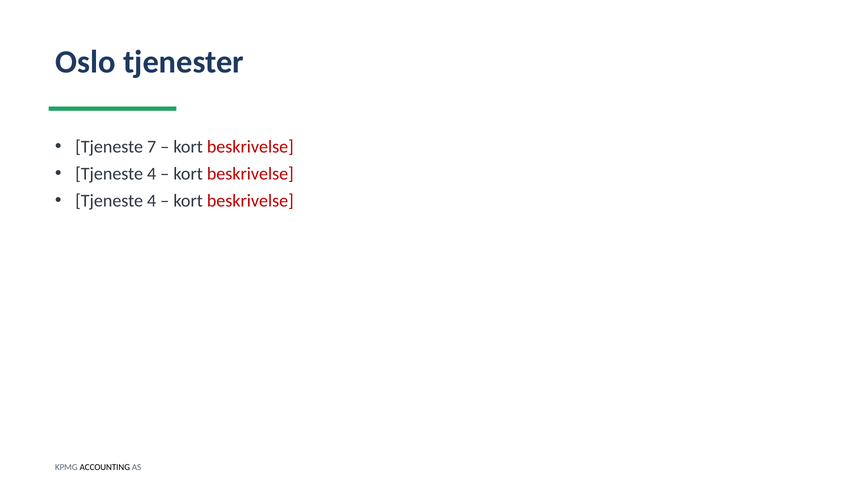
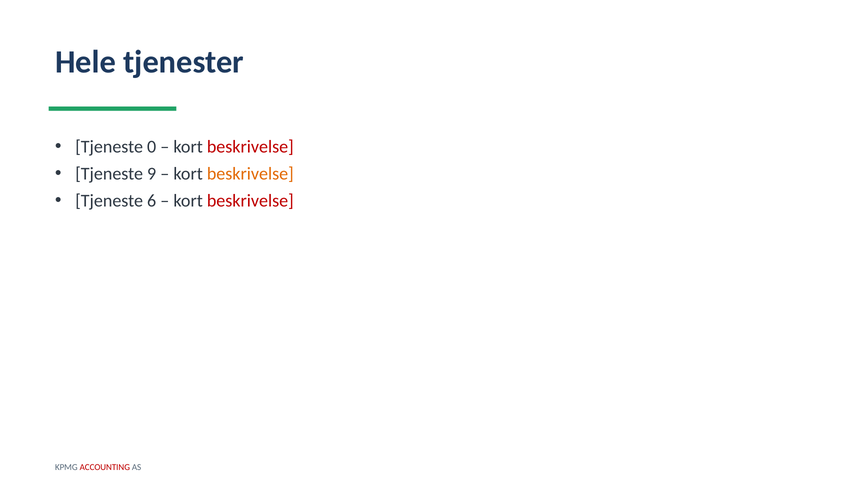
Oslo: Oslo -> Hele
7: 7 -> 0
4 at (152, 174): 4 -> 9
beskrivelse at (250, 174) colour: red -> orange
4 at (152, 201): 4 -> 6
ACCOUNTING colour: black -> red
